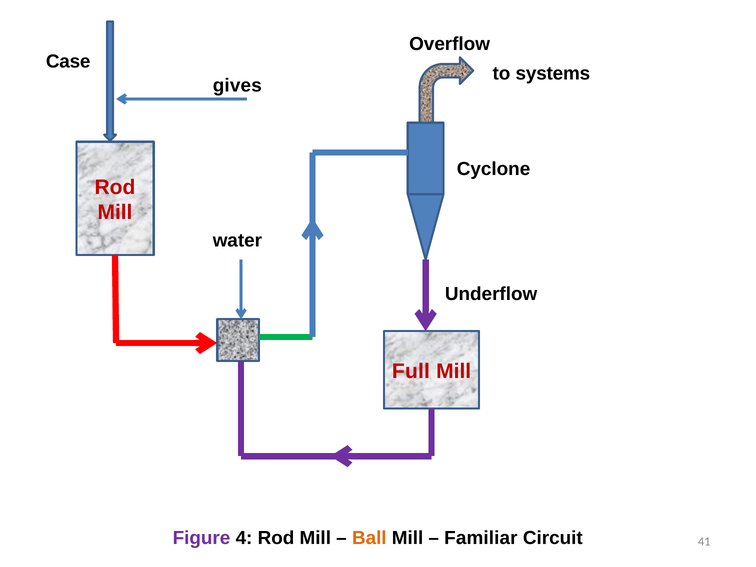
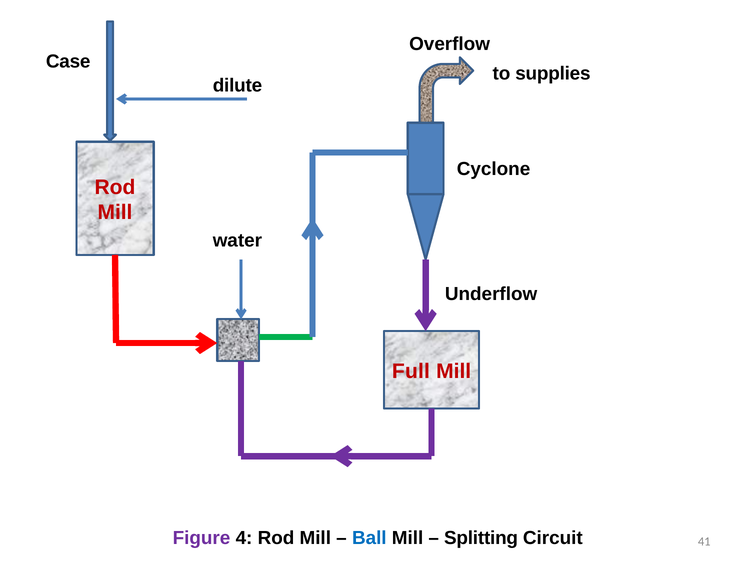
systems: systems -> supplies
gives: gives -> dilute
Ball colour: orange -> blue
Familiar: Familiar -> Splitting
